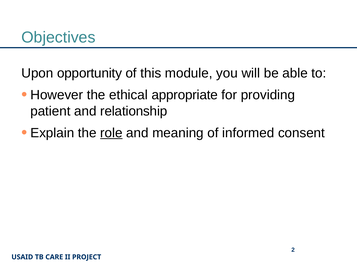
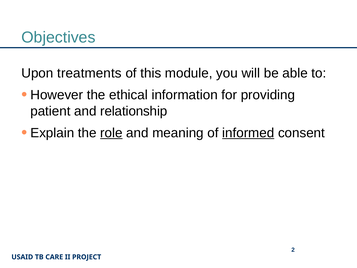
opportunity: opportunity -> treatments
appropriate: appropriate -> information
informed underline: none -> present
